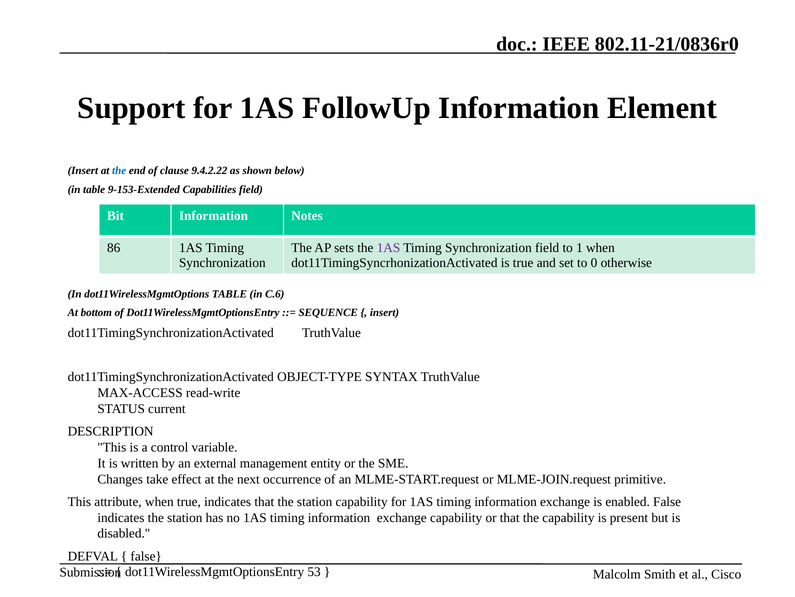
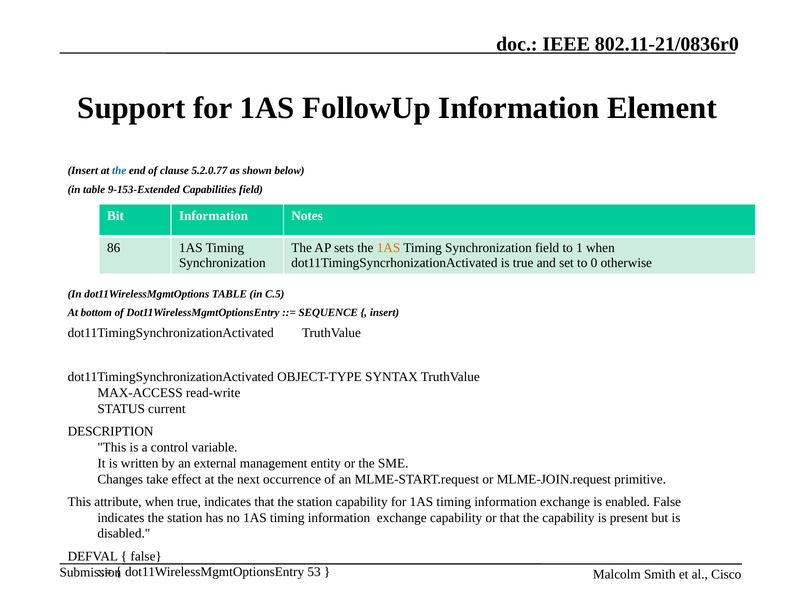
9.4.2.22: 9.4.2.22 -> 5.2.0.77
1AS at (389, 248) colour: purple -> orange
C.6: C.6 -> C.5
